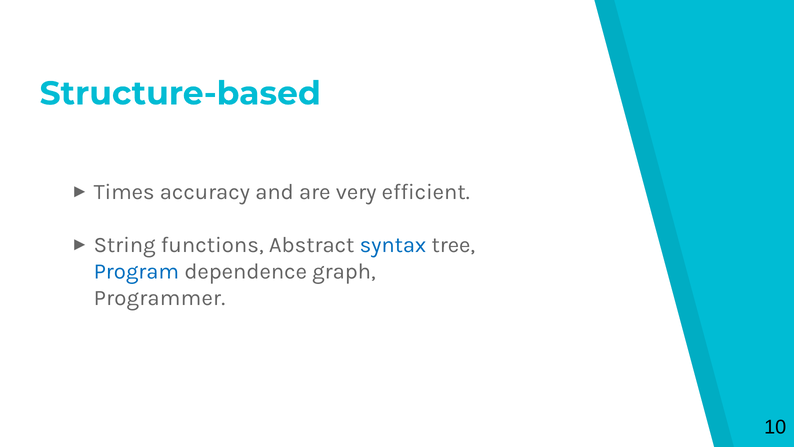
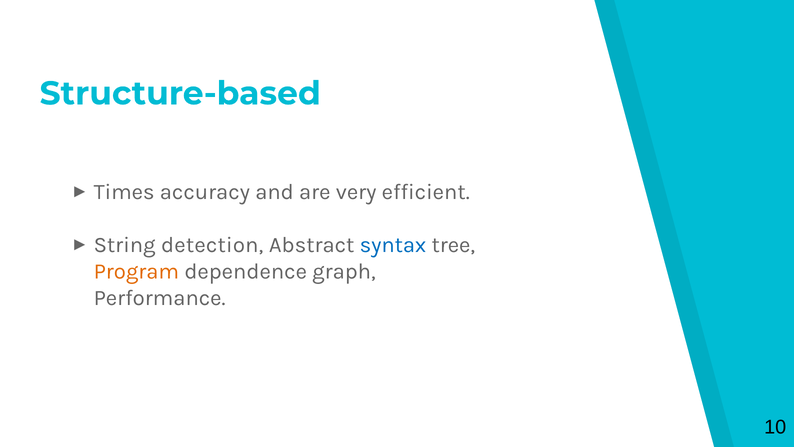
functions: functions -> detection
Program colour: blue -> orange
Programmer: Programmer -> Performance
